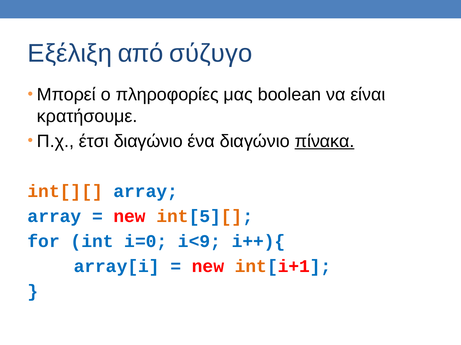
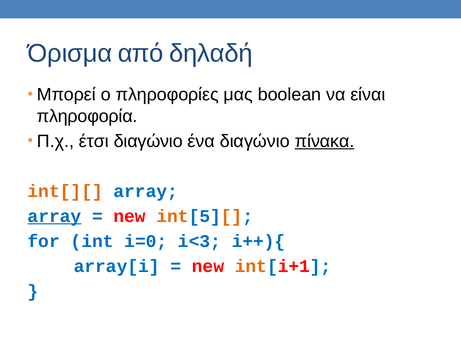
Εξέλιξη: Εξέλιξη -> Όρισμα
σύζυγο: σύζυγο -> δηλαδή
κρατήσουμε: κρατήσουμε -> πληροφορία
array at (55, 217) underline: none -> present
i<9: i<9 -> i<3
